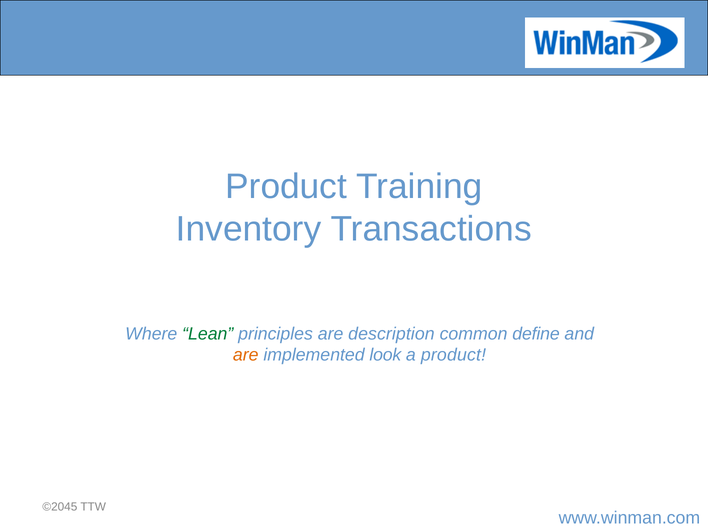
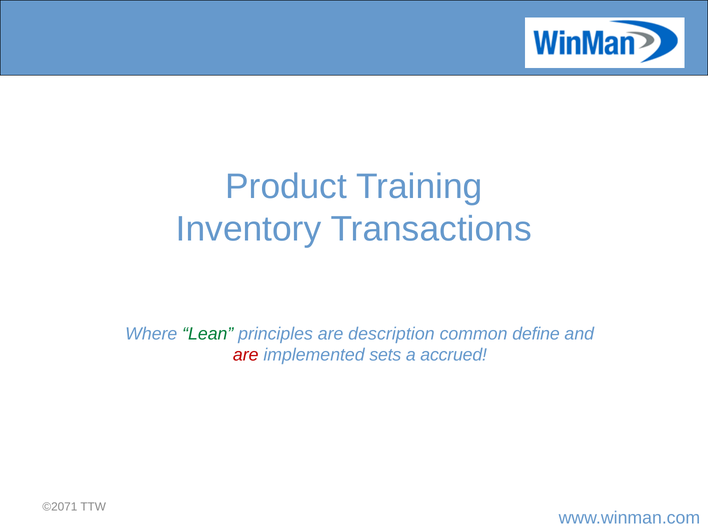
are at (246, 355) colour: orange -> red
look: look -> sets
a product: product -> accrued
©2045: ©2045 -> ©2071
